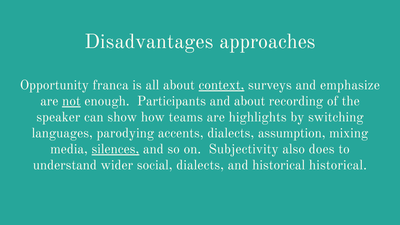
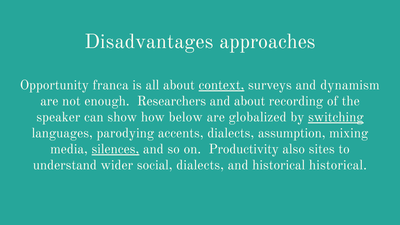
emphasize: emphasize -> dynamism
not underline: present -> none
Participants: Participants -> Researchers
teams: teams -> below
highlights: highlights -> globalized
switching underline: none -> present
Subjectivity: Subjectivity -> Productivity
does: does -> sites
